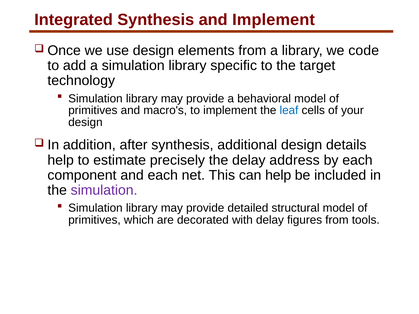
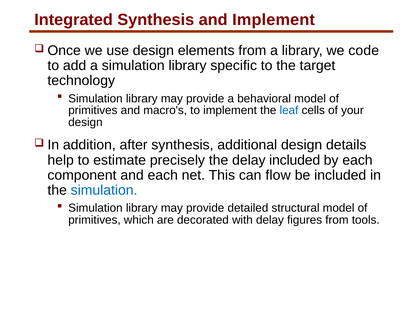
delay address: address -> included
can help: help -> flow
simulation at (104, 190) colour: purple -> blue
